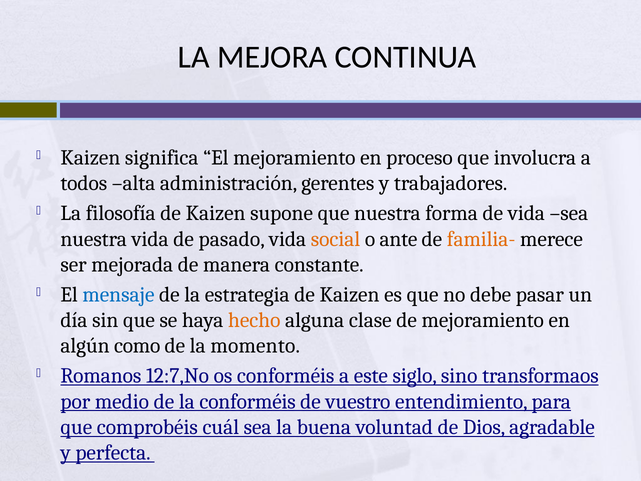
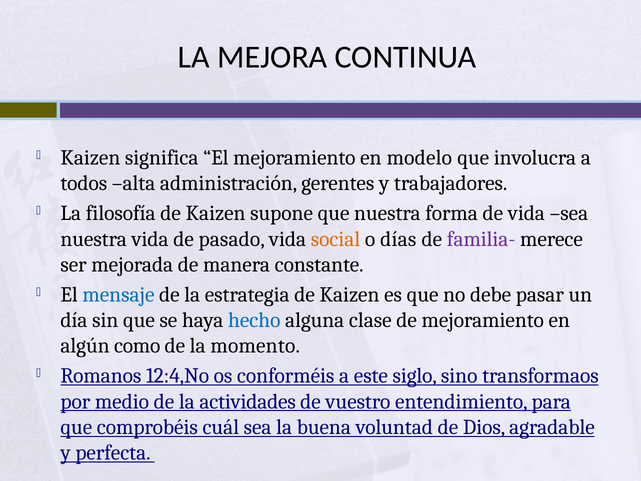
proceso: proceso -> modelo
ante: ante -> días
familia- colour: orange -> purple
hecho colour: orange -> blue
12:7,No: 12:7,No -> 12:4,No
la conforméis: conforméis -> actividades
